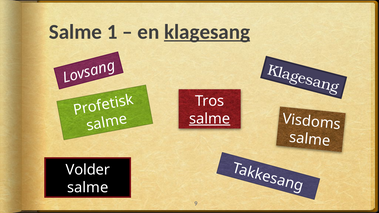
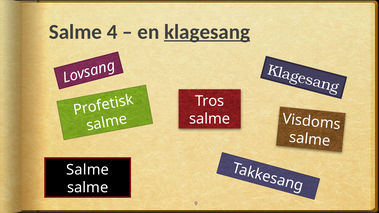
1: 1 -> 4
salme at (210, 119) underline: present -> none
Volder at (88, 170): Volder -> Salme
